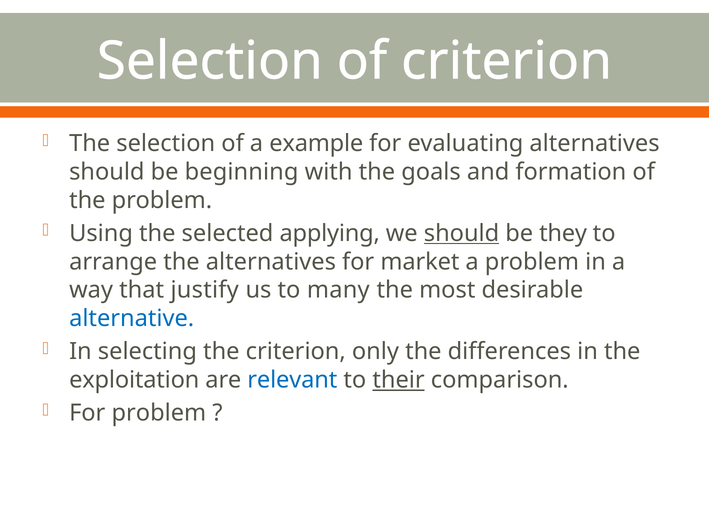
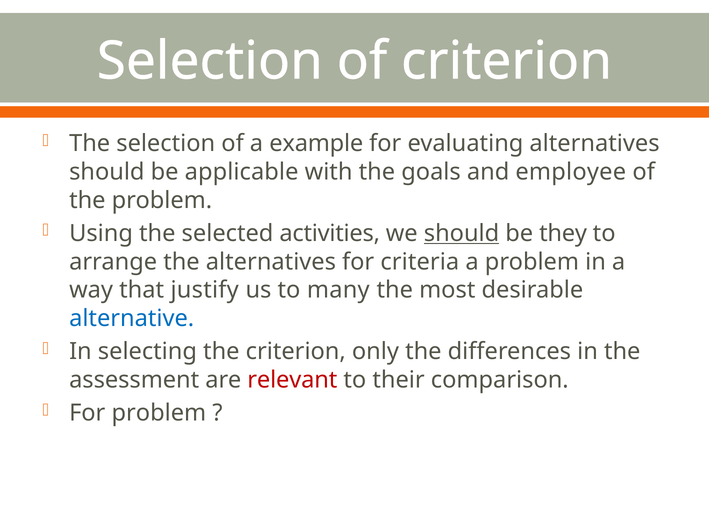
beginning: beginning -> applicable
formation: formation -> employee
applying: applying -> activities
market: market -> criteria
exploitation: exploitation -> assessment
relevant colour: blue -> red
their underline: present -> none
